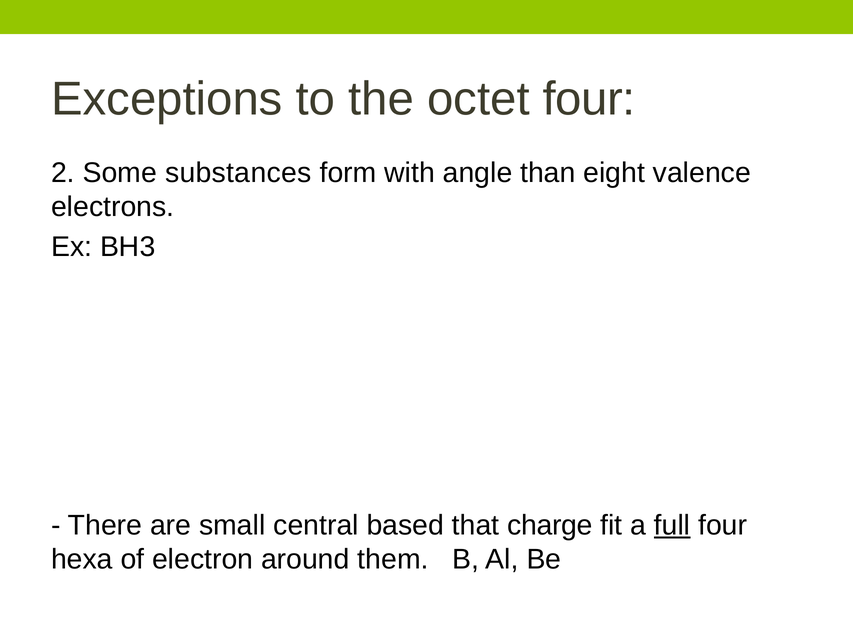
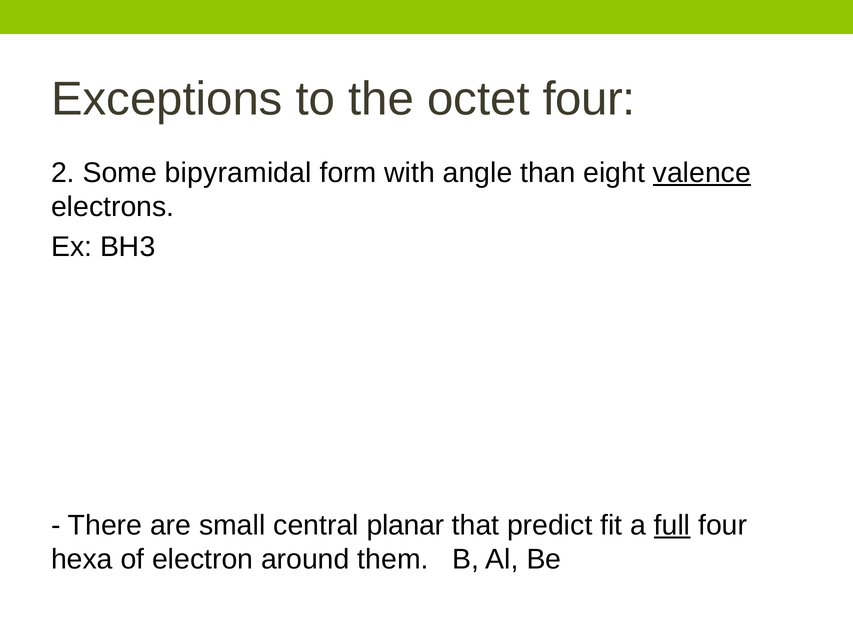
substances: substances -> bipyramidal
valence underline: none -> present
based: based -> planar
charge: charge -> predict
